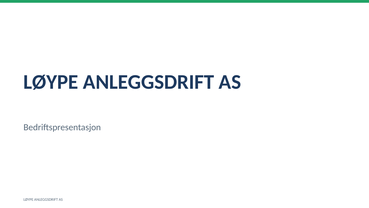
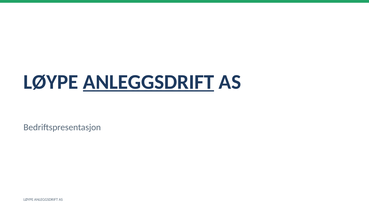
ANLEGGSDRIFT at (149, 82) underline: none -> present
